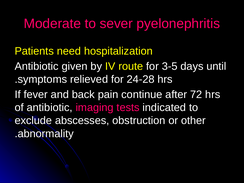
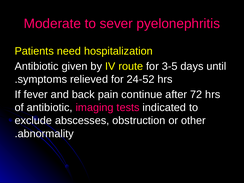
24-28: 24-28 -> 24-52
